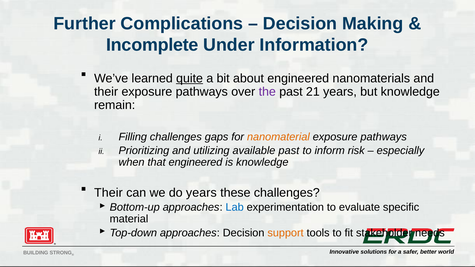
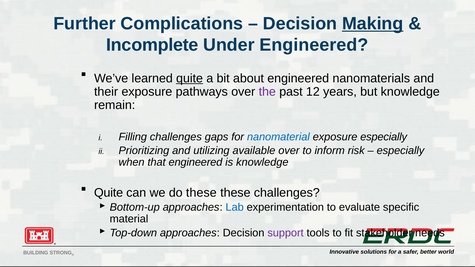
Making underline: none -> present
Under Information: Information -> Engineered
21: 21 -> 12
nanomaterial colour: orange -> blue
pathways at (384, 137): pathways -> especially
available past: past -> over
Their at (108, 193): Their -> Quite
do years: years -> these
support colour: orange -> purple
